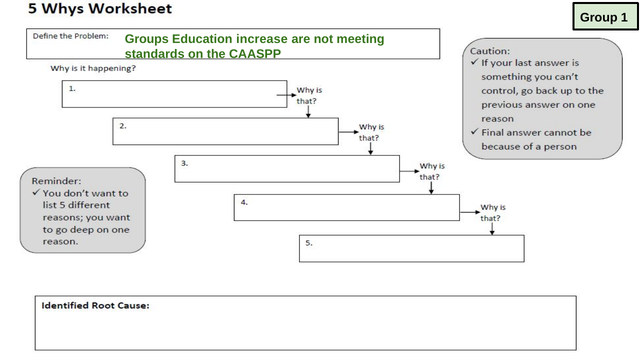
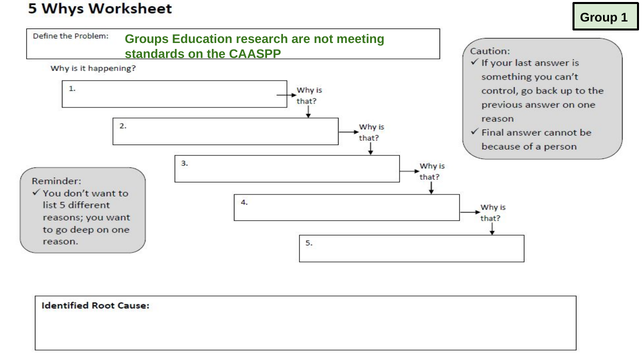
increase: increase -> research
